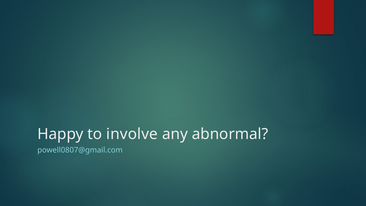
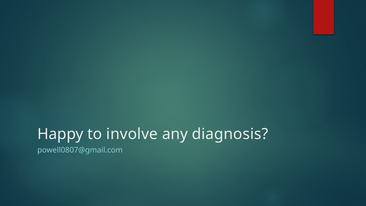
abnormal: abnormal -> diagnosis
